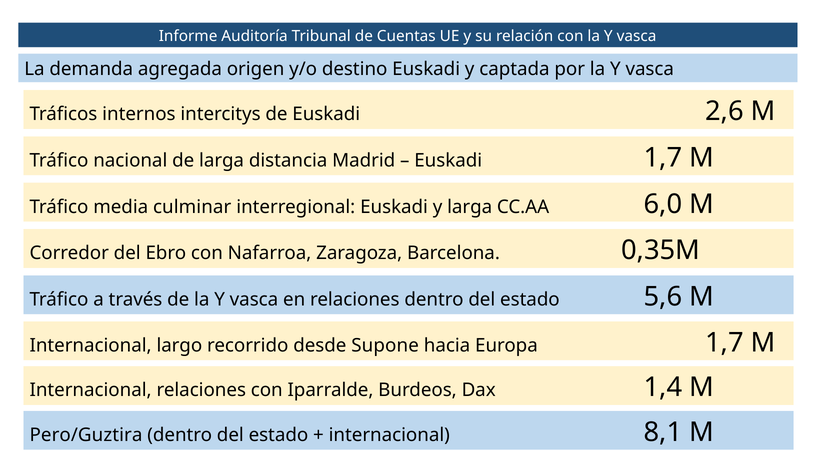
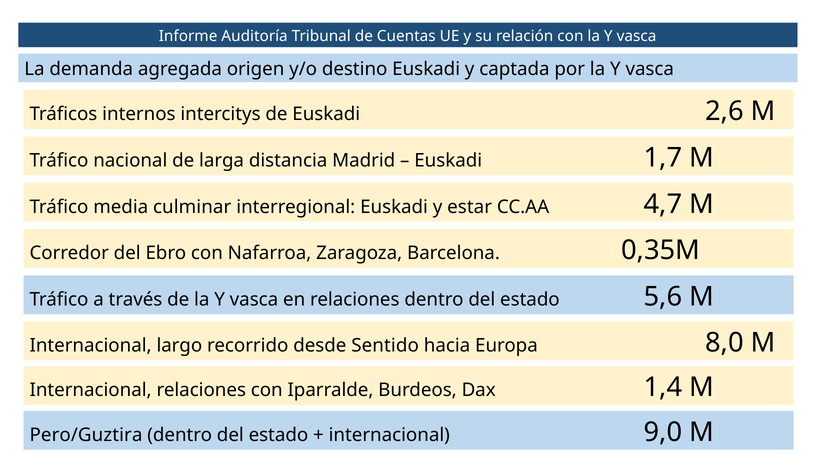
y larga: larga -> estar
6,0: 6,0 -> 4,7
Supone: Supone -> Sentido
Europa 1,7: 1,7 -> 8,0
8,1: 8,1 -> 9,0
